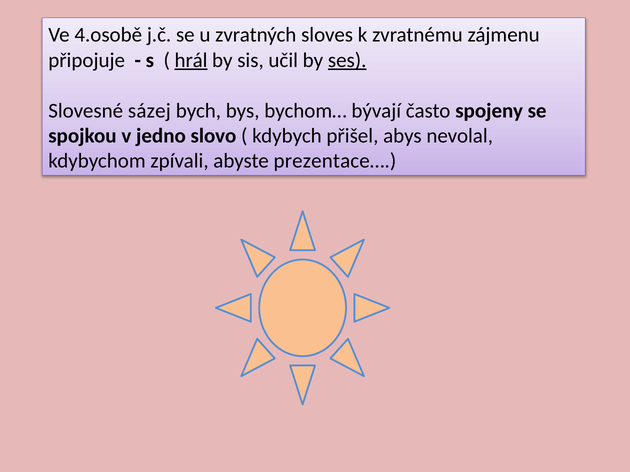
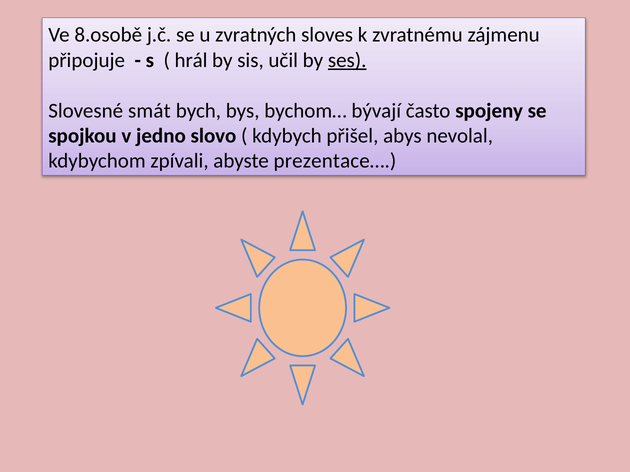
4.osobě: 4.osobě -> 8.osobě
hrál underline: present -> none
sázej: sázej -> smát
